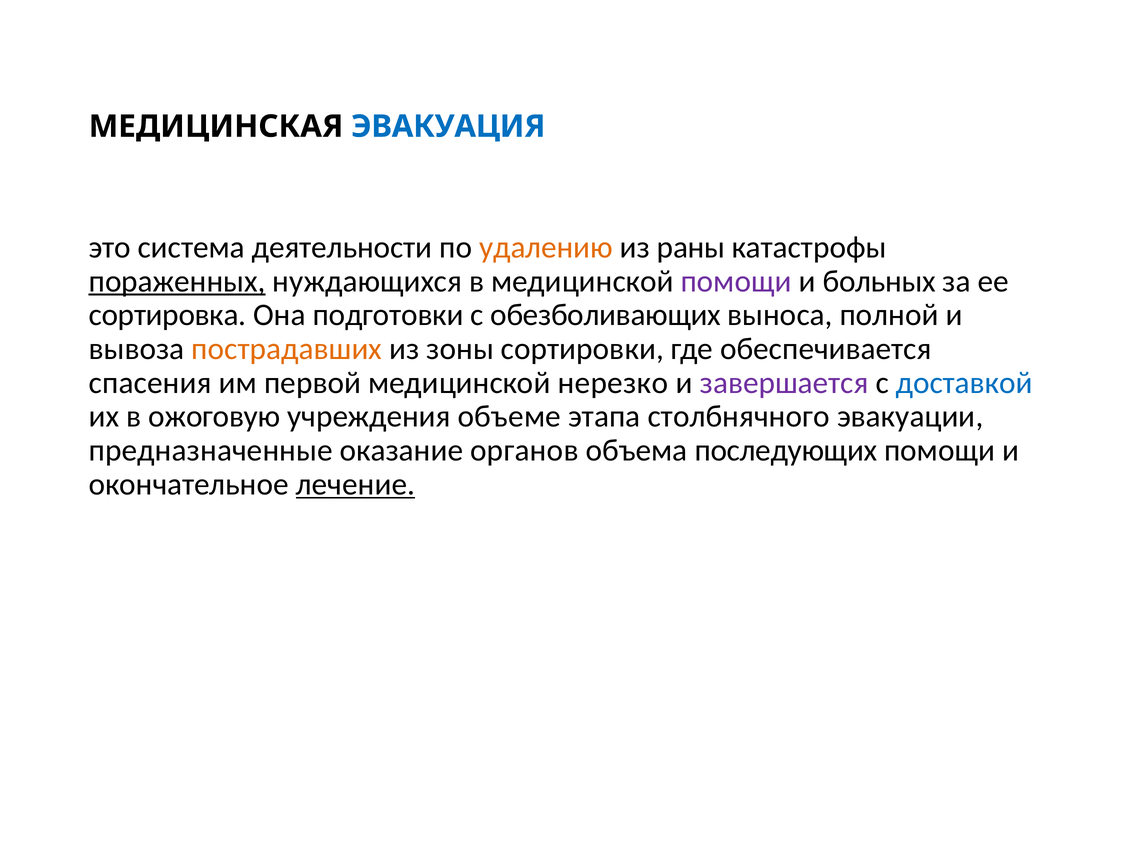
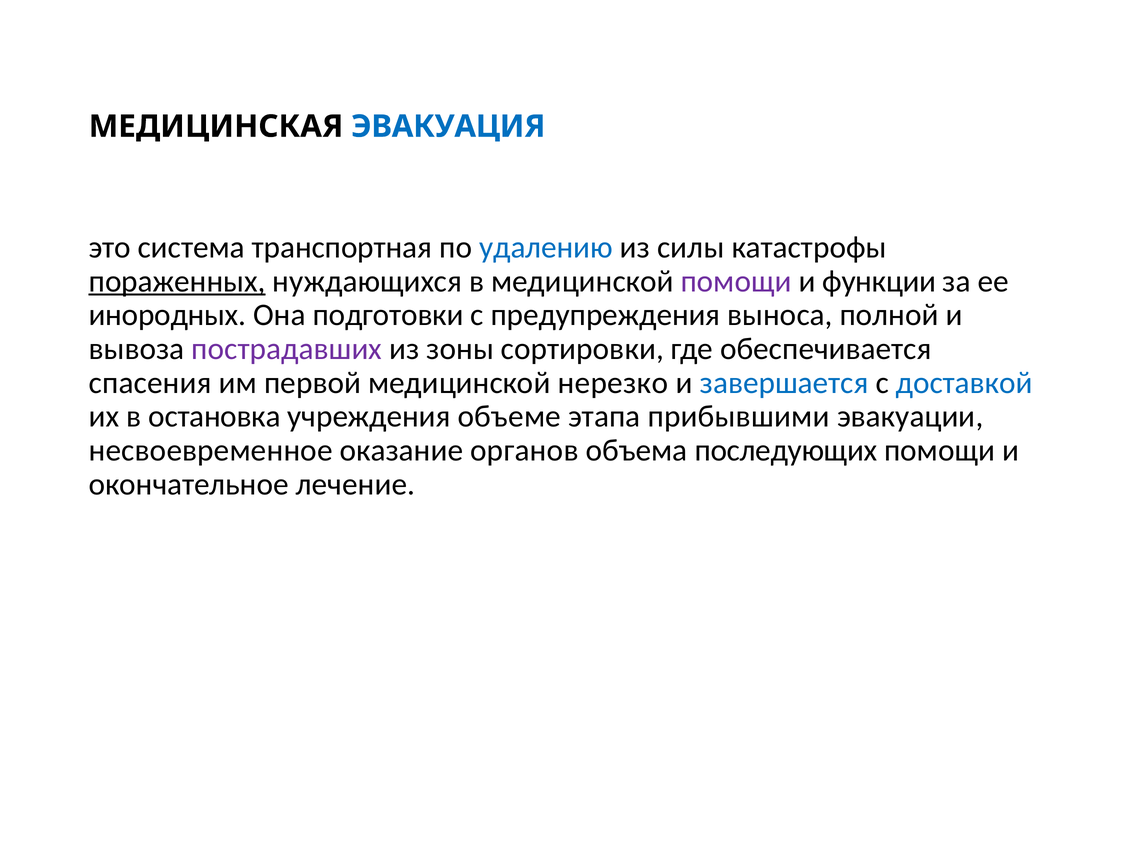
деятельности: деятельности -> транспортная
удалению colour: orange -> blue
раны: раны -> силы
больных: больных -> функции
сортировка: сортировка -> инородных
обезболивающих: обезболивающих -> предупреждения
пострадавших colour: orange -> purple
завершается colour: purple -> blue
ожоговую: ожоговую -> остановка
столбнячного: столбнячного -> прибывшими
предназначенные: предназначенные -> несвоевременное
лечение underline: present -> none
